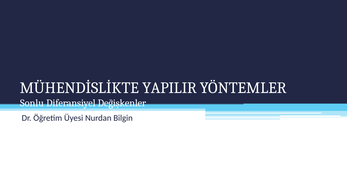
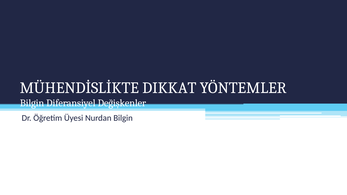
YAPILIR: YAPILIR -> DIKKAT
Sonlu at (32, 103): Sonlu -> Bilgin
